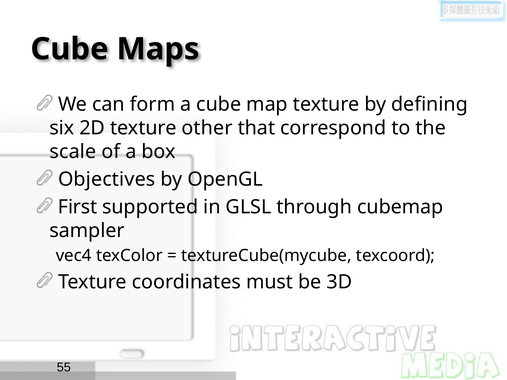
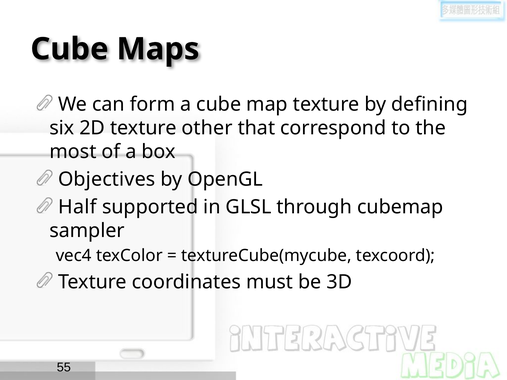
scale: scale -> most
First: First -> Half
